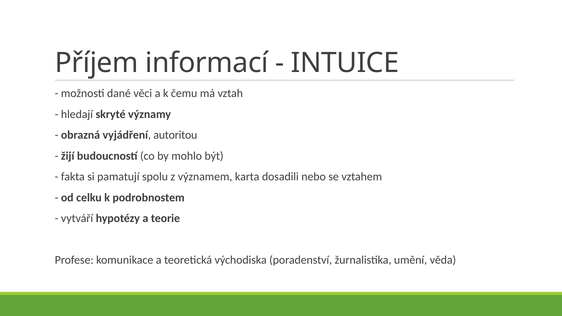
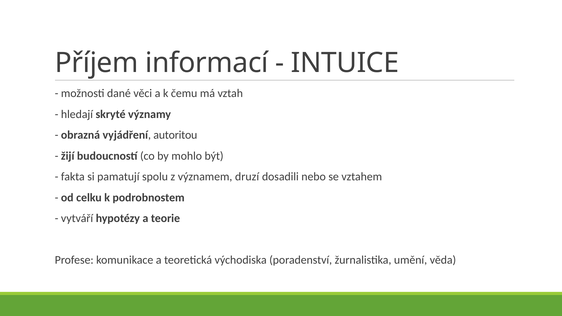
karta: karta -> druzí
